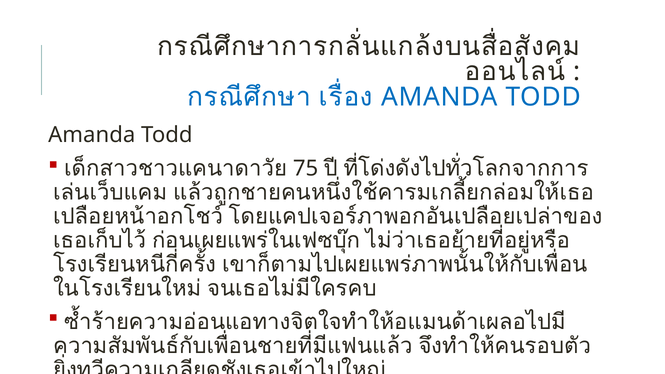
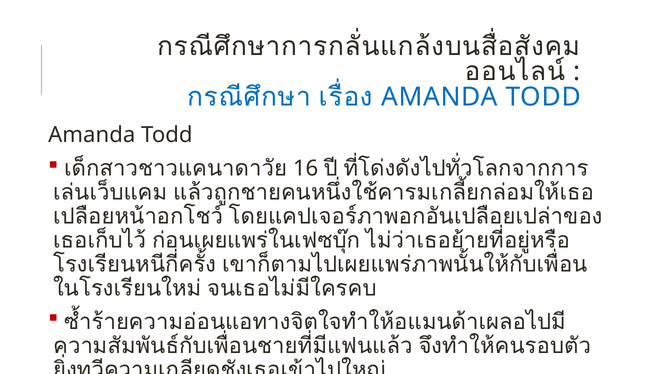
75: 75 -> 16
